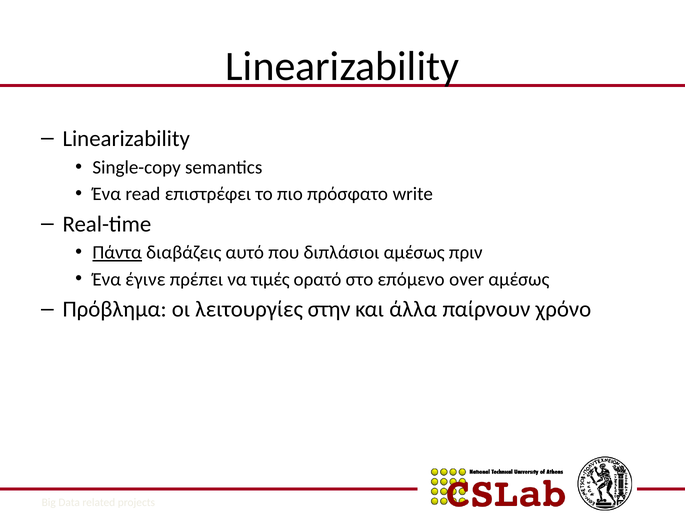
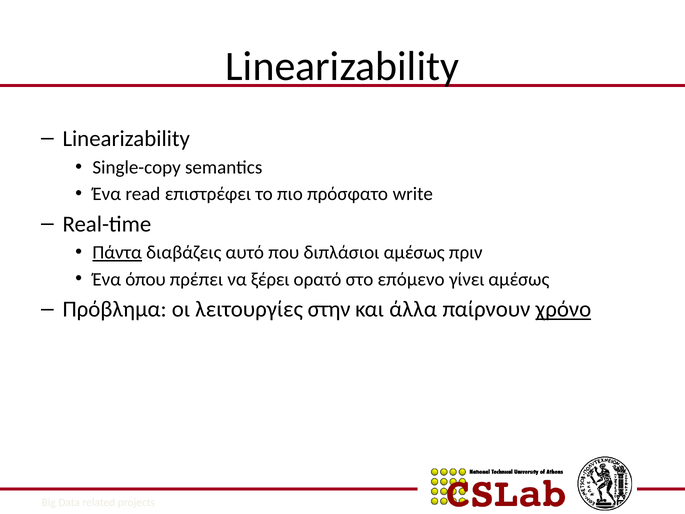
έγινε: έγινε -> όπου
τιμές: τιμές -> ξέρει
over: over -> γίνει
χρόνο underline: none -> present
